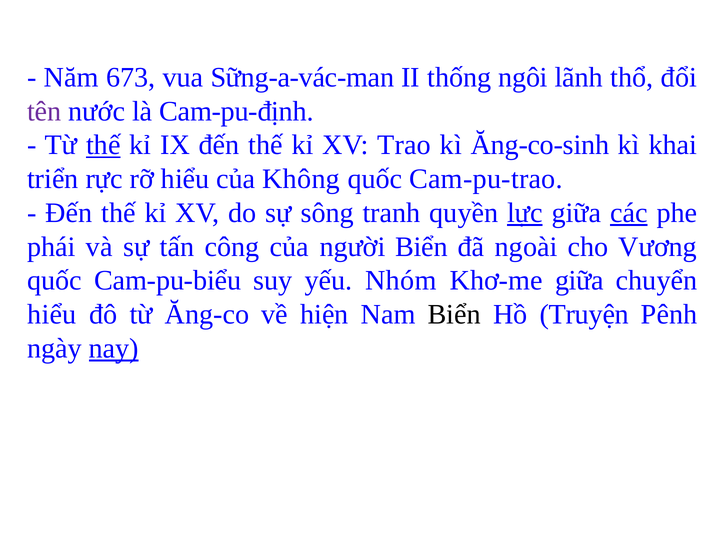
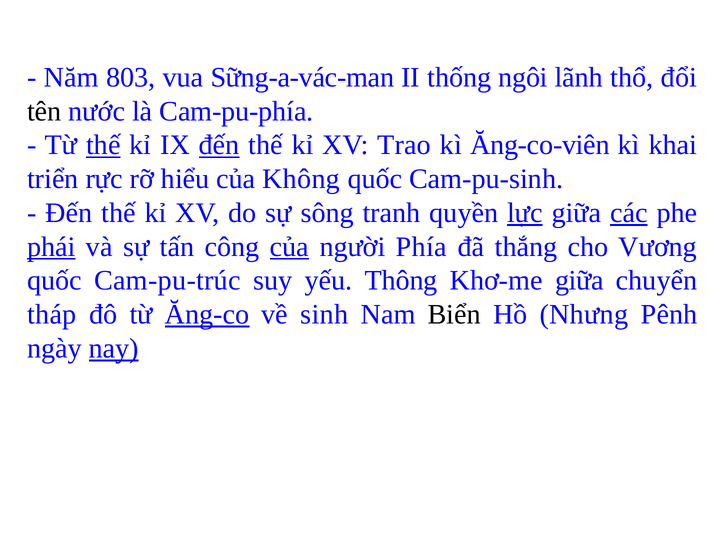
673: 673 -> 803
tên colour: purple -> black
Cam-pu-định: Cam-pu-định -> Cam-pu-phía
đến at (219, 145) underline: none -> present
Ăng-co-sinh: Ăng-co-sinh -> Ăng-co-viên
Cam-pu-trao: Cam-pu-trao -> Cam-pu-sinh
phái underline: none -> present
của at (289, 247) underline: none -> present
người Biển: Biển -> Phía
ngoài: ngoài -> thắng
Cam-pu-biểu: Cam-pu-biểu -> Cam-pu-trúc
Nhóm: Nhóm -> Thông
hiểu at (52, 314): hiểu -> tháp
Ăng-co underline: none -> present
hiện: hiện -> sinh
Truyện: Truyện -> Nhưng
